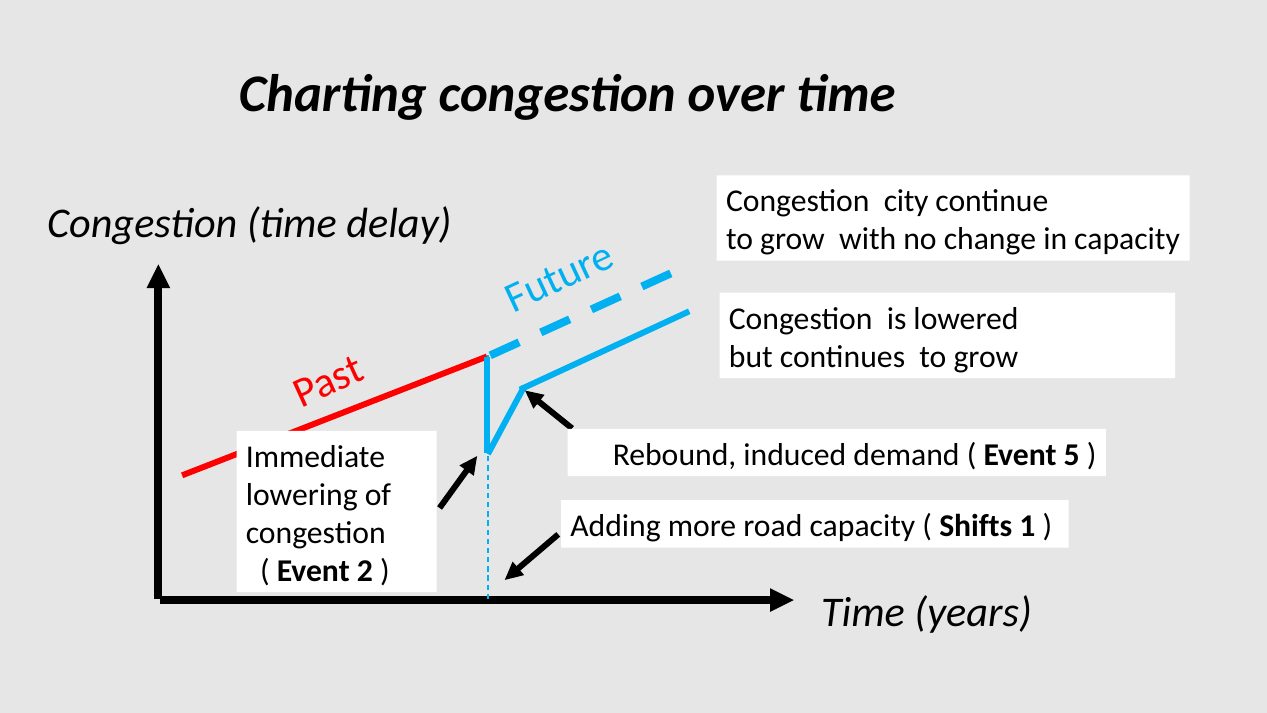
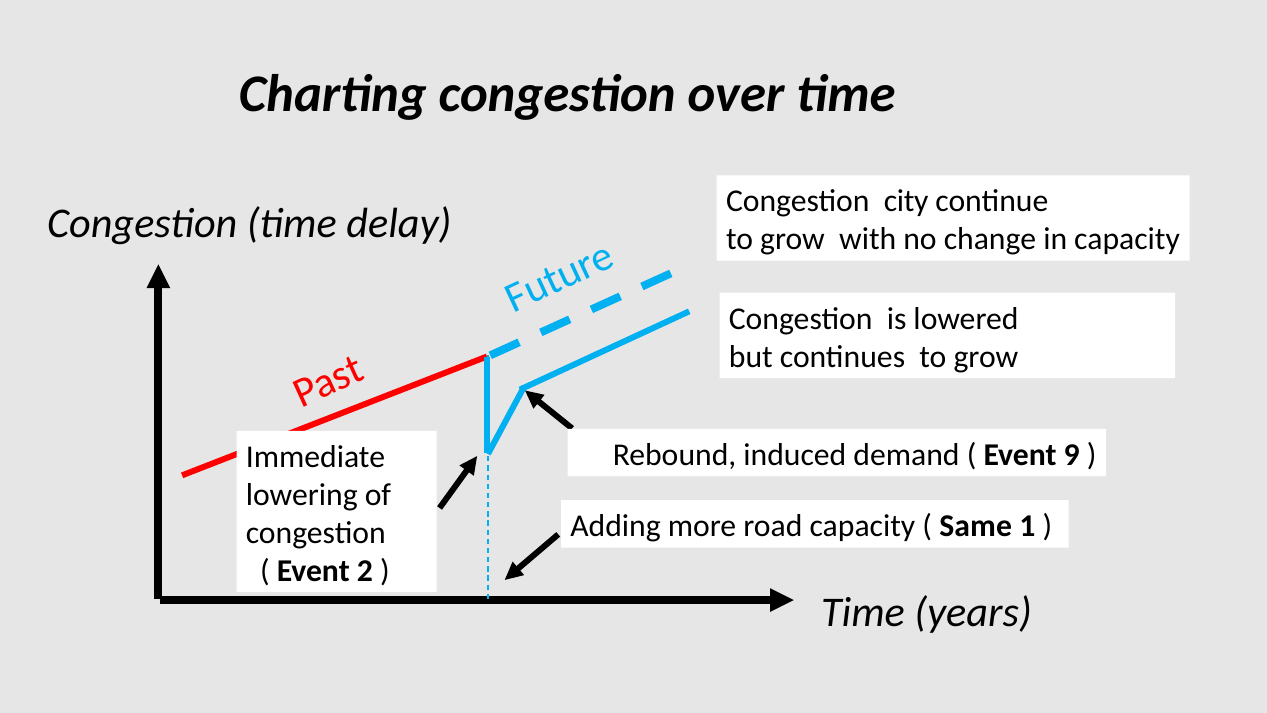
5: 5 -> 9
Shifts: Shifts -> Same
